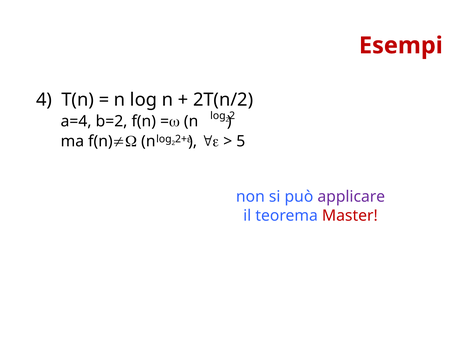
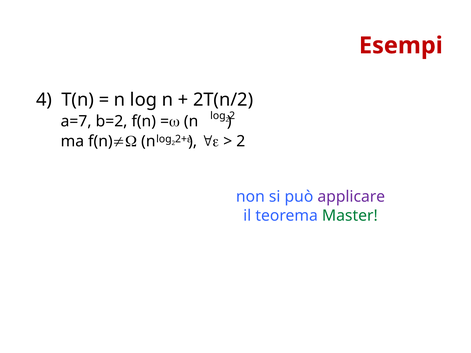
a=4: a=4 -> a=7
5 at (241, 141): 5 -> 2
Master colour: red -> green
